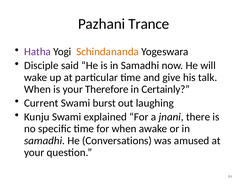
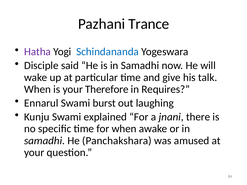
Schindananda colour: orange -> blue
Certainly: Certainly -> Requires
Current: Current -> Ennarul
Conversations: Conversations -> Panchakshara
